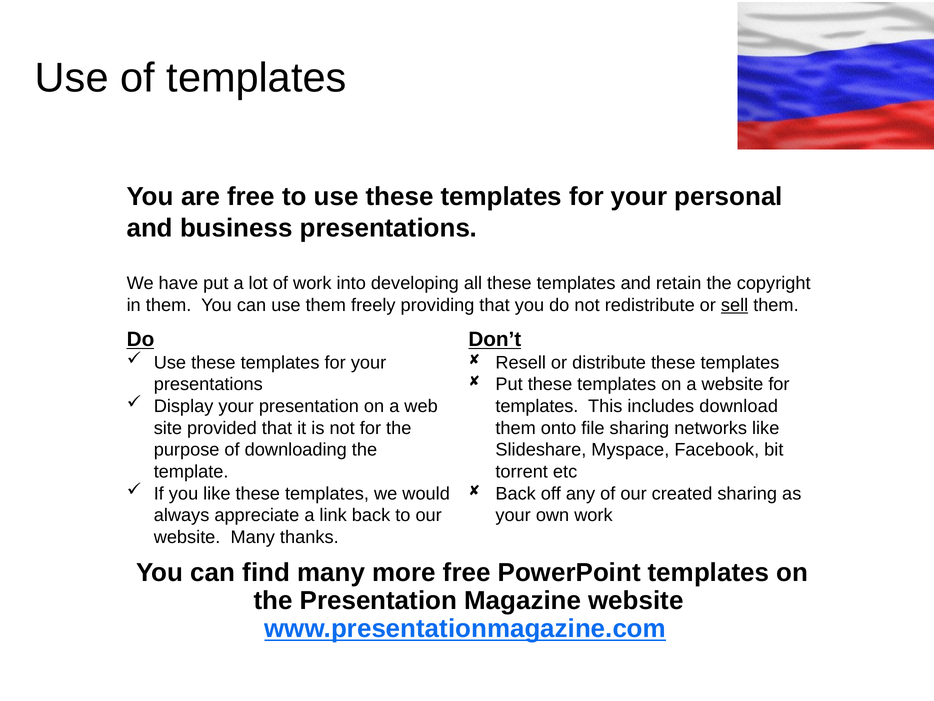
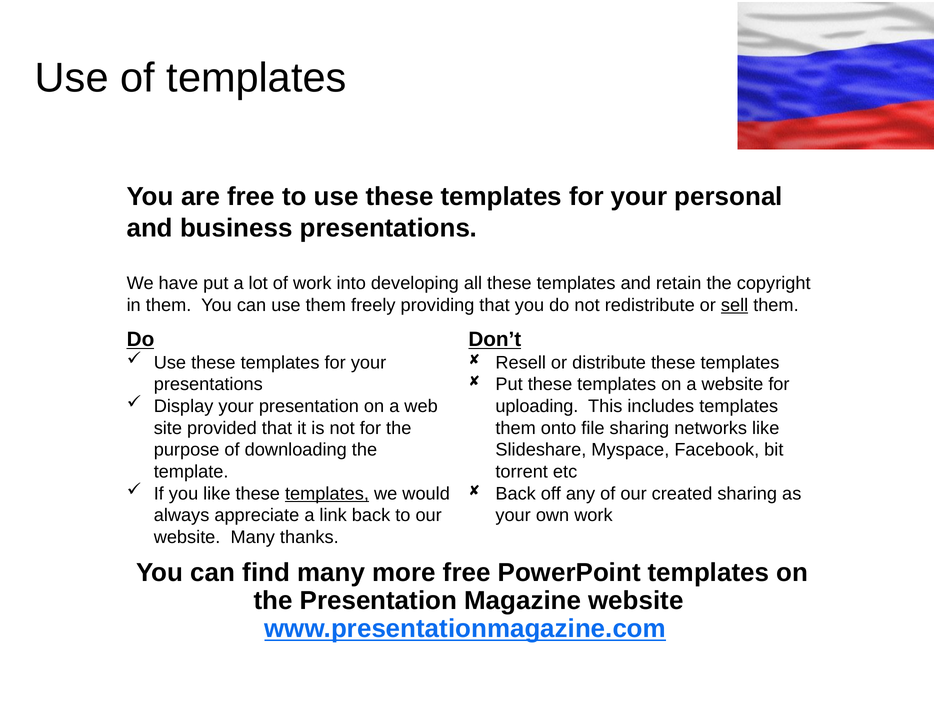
templates at (537, 406): templates -> uploading
includes download: download -> templates
templates at (327, 493) underline: none -> present
